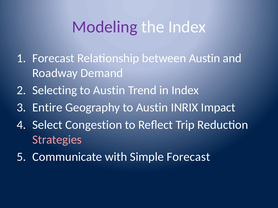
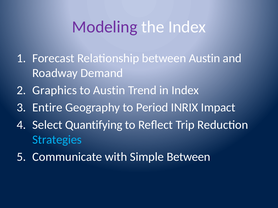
Selecting: Selecting -> Graphics
Geography to Austin: Austin -> Period
Congestion: Congestion -> Quantifying
Strategies colour: pink -> light blue
Simple Forecast: Forecast -> Between
